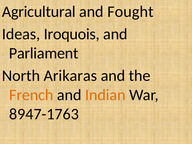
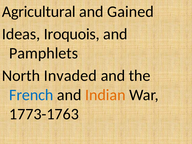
Fought: Fought -> Gained
Parliament: Parliament -> Pamphlets
Arikaras: Arikaras -> Invaded
French colour: orange -> blue
8947-1763: 8947-1763 -> 1773-1763
